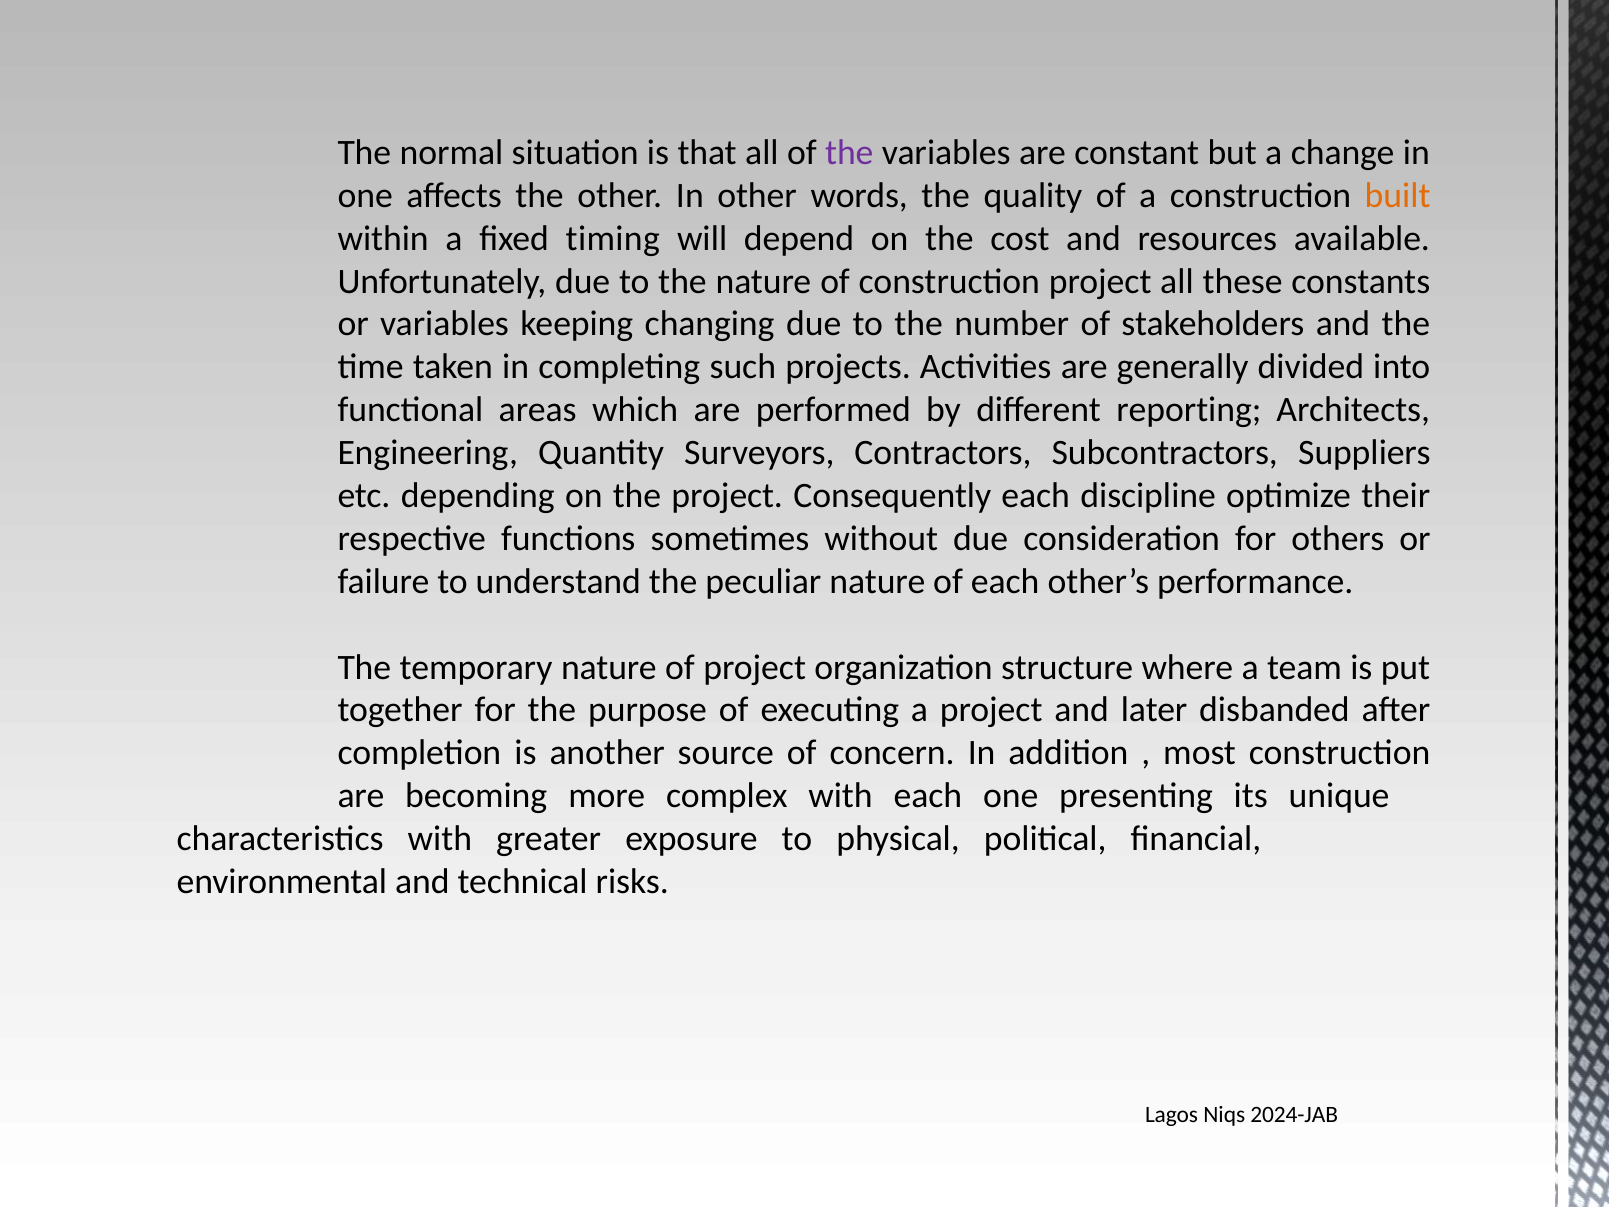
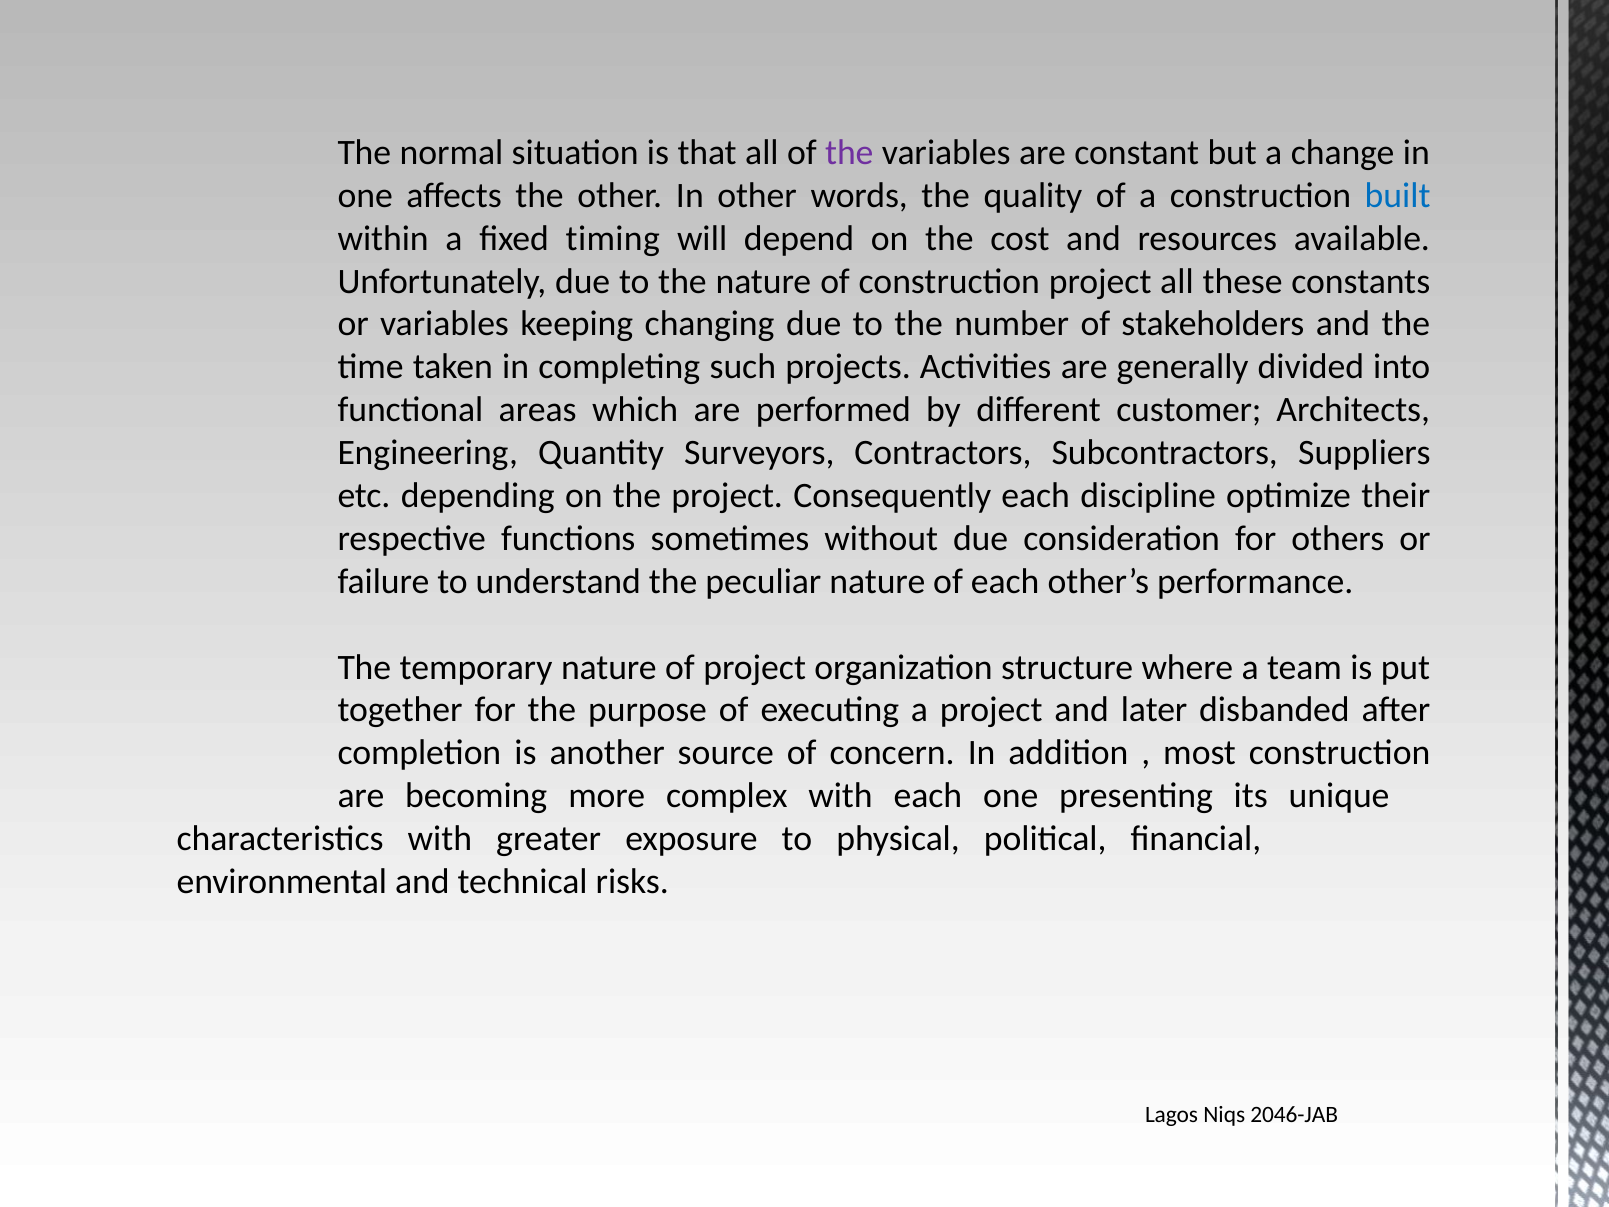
built colour: orange -> blue
reporting: reporting -> customer
2024-JAB: 2024-JAB -> 2046-JAB
